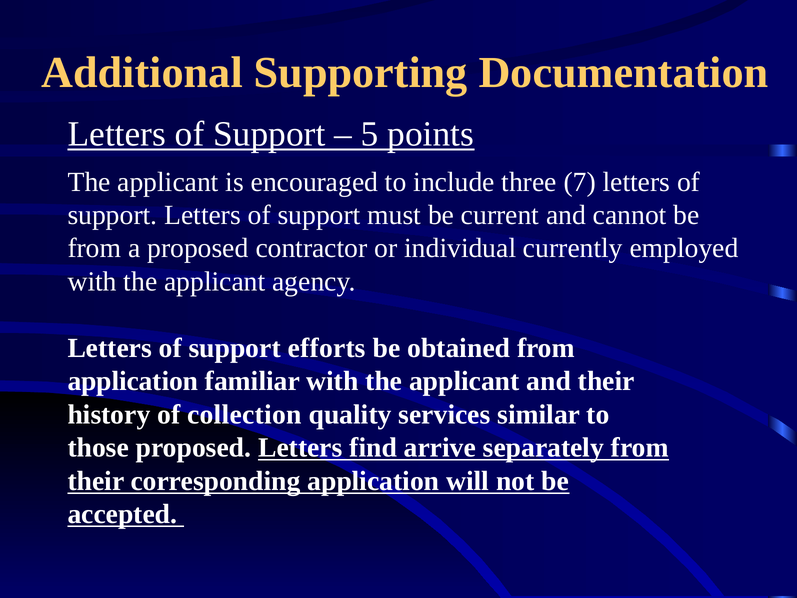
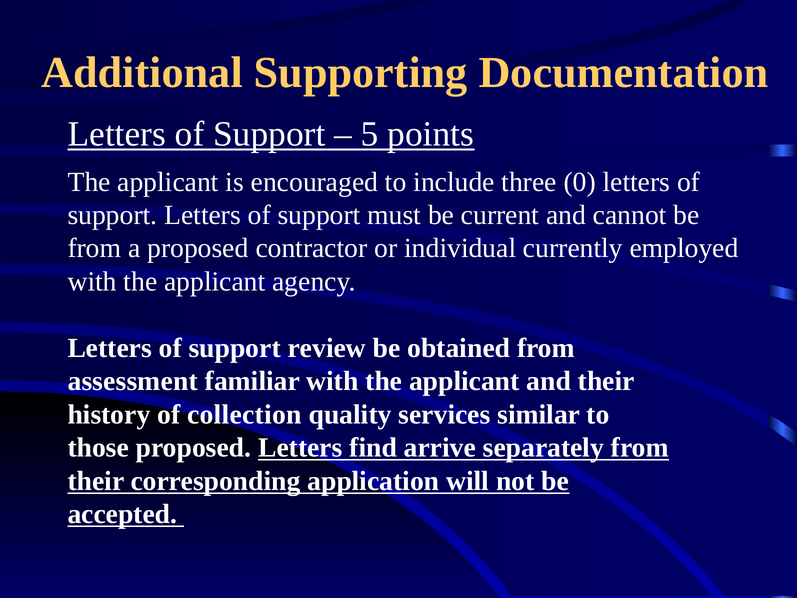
7: 7 -> 0
efforts: efforts -> review
application at (133, 381): application -> assessment
